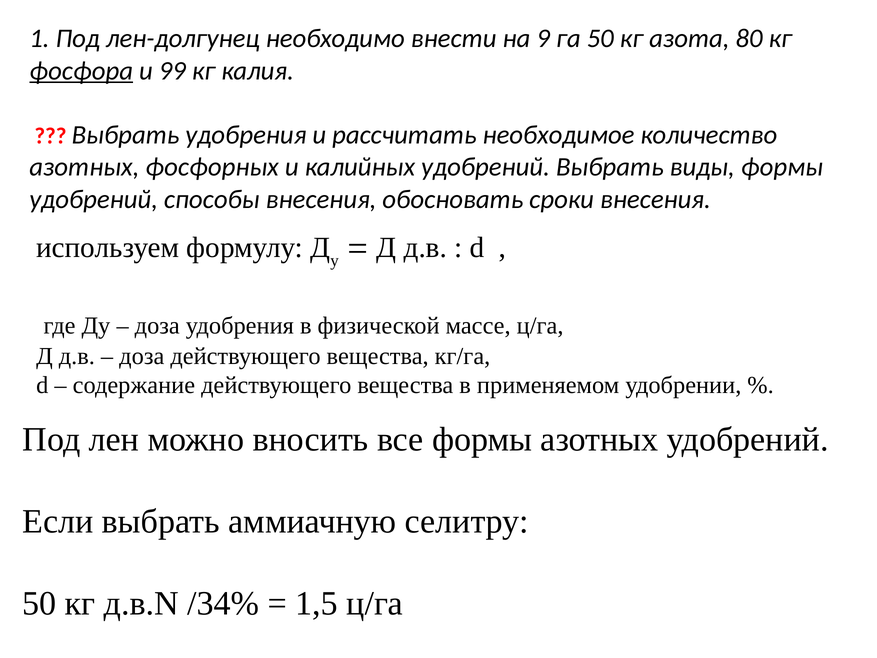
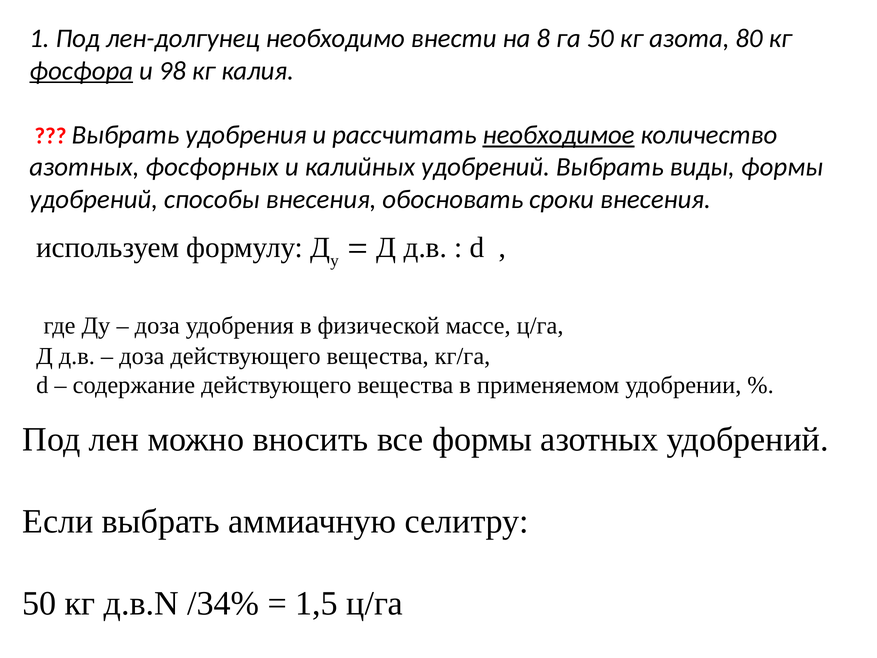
9: 9 -> 8
99: 99 -> 98
необходимое underline: none -> present
